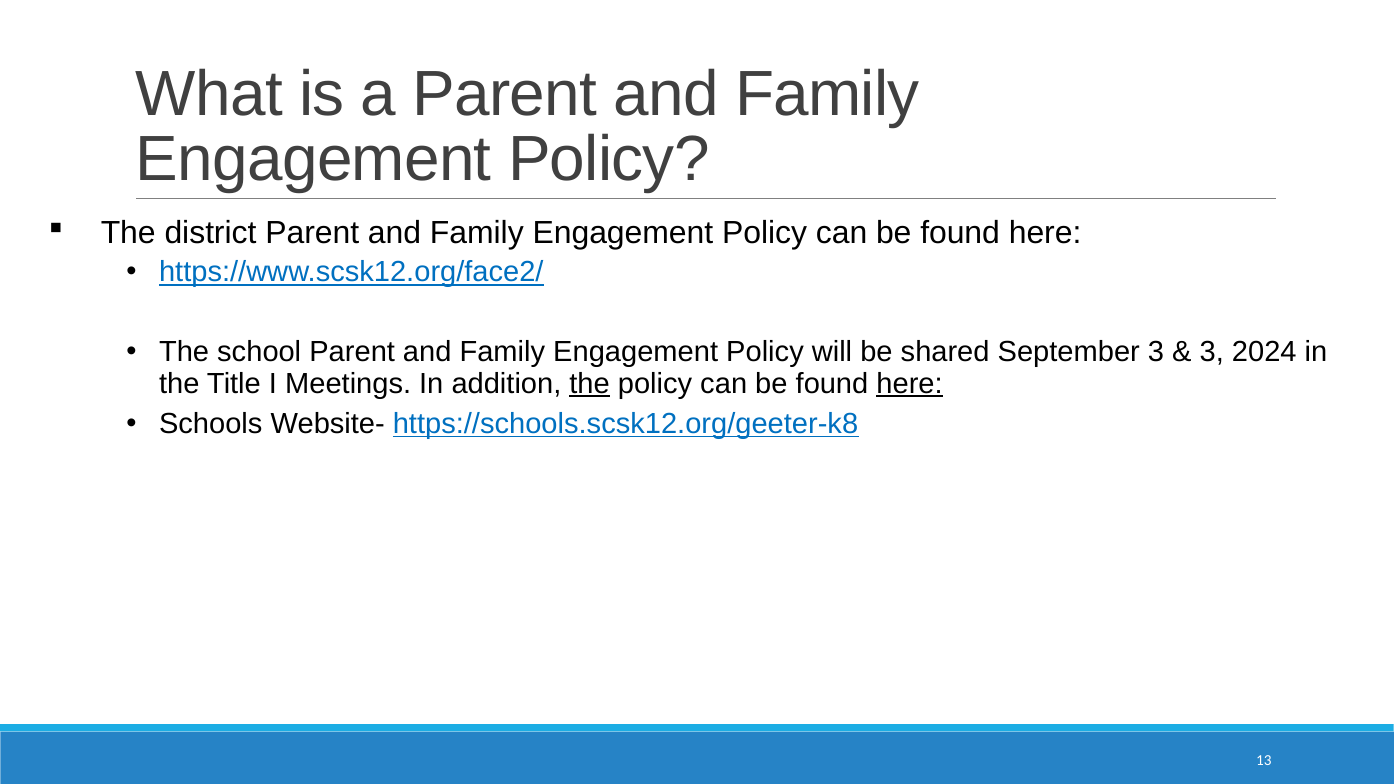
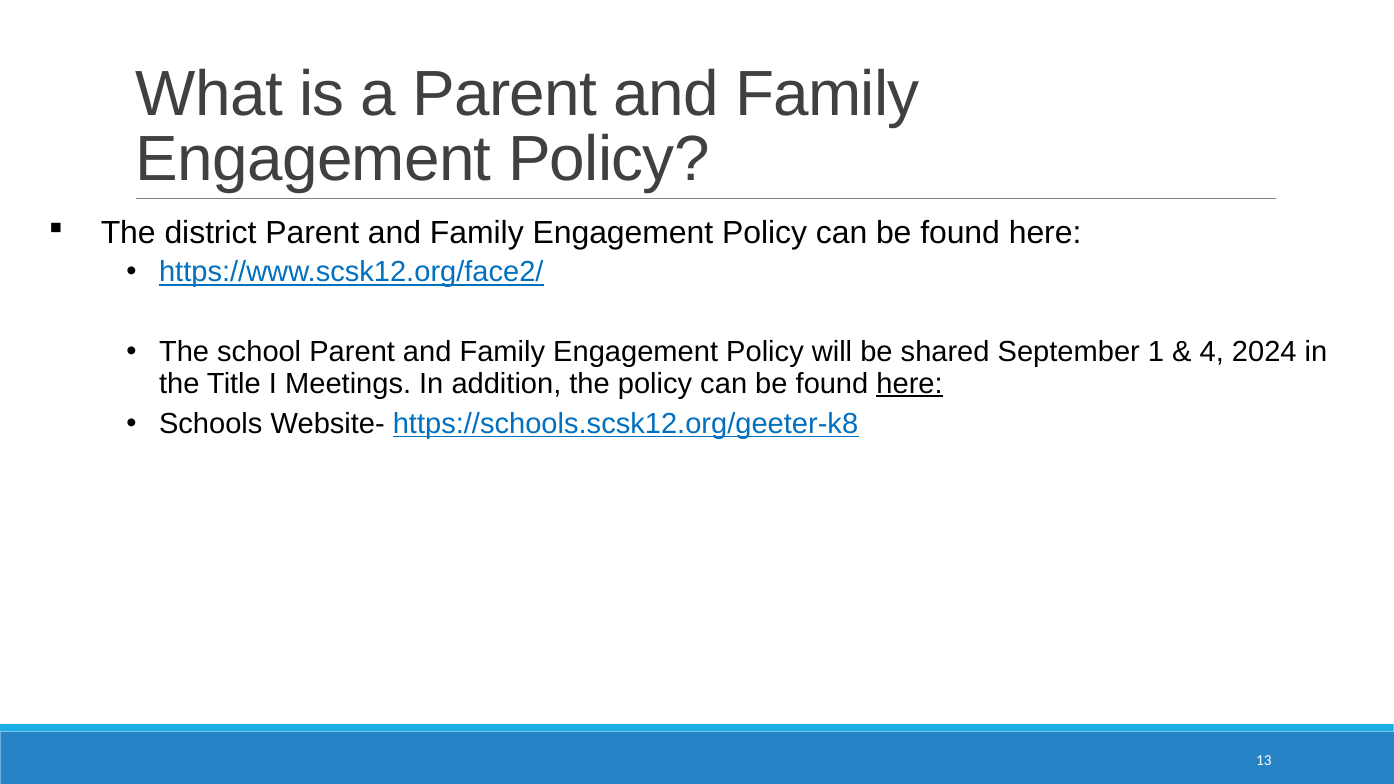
September 3: 3 -> 1
3 at (1212, 352): 3 -> 4
the at (590, 384) underline: present -> none
